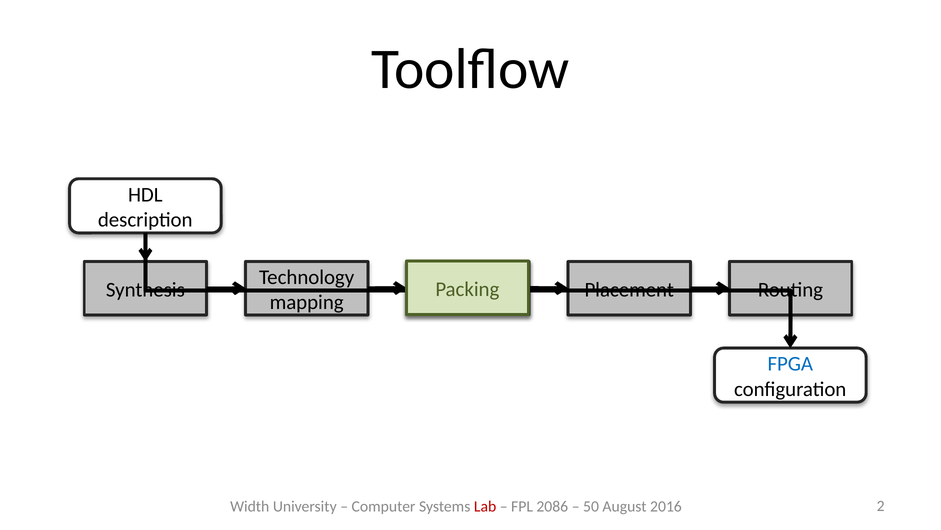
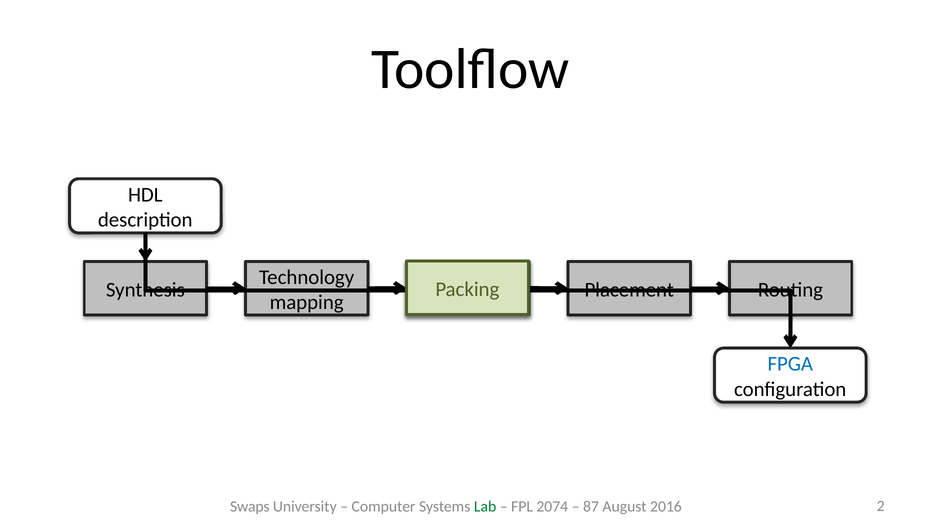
Width: Width -> Swaps
Lab colour: red -> green
2086: 2086 -> 2074
50: 50 -> 87
